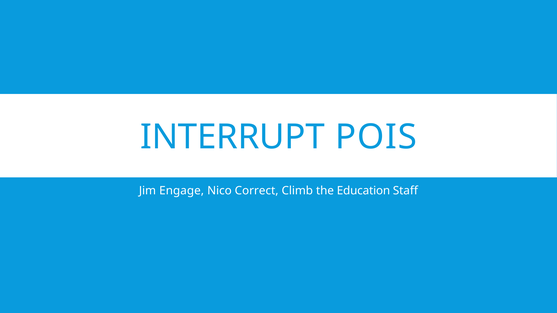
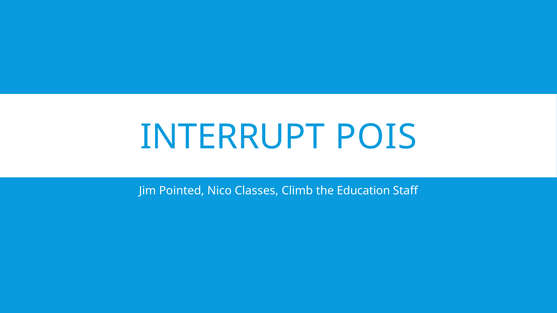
Engage: Engage -> Pointed
Correct: Correct -> Classes
